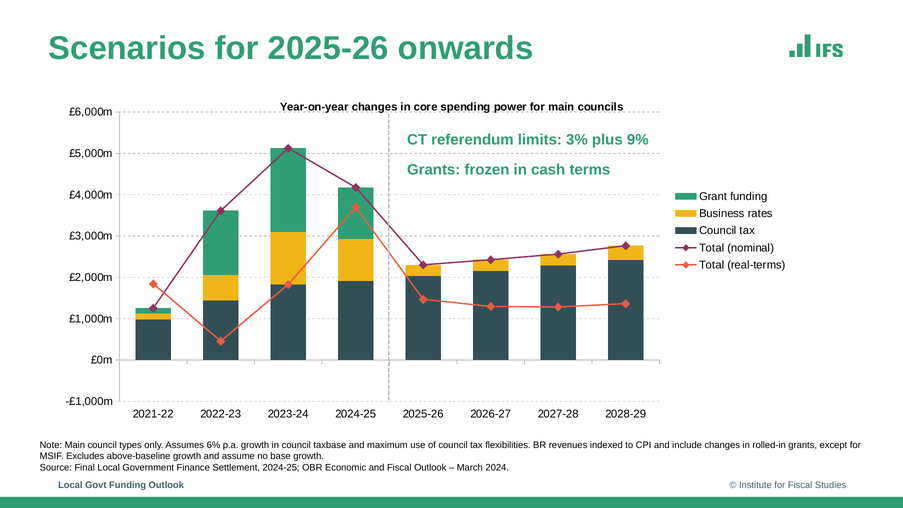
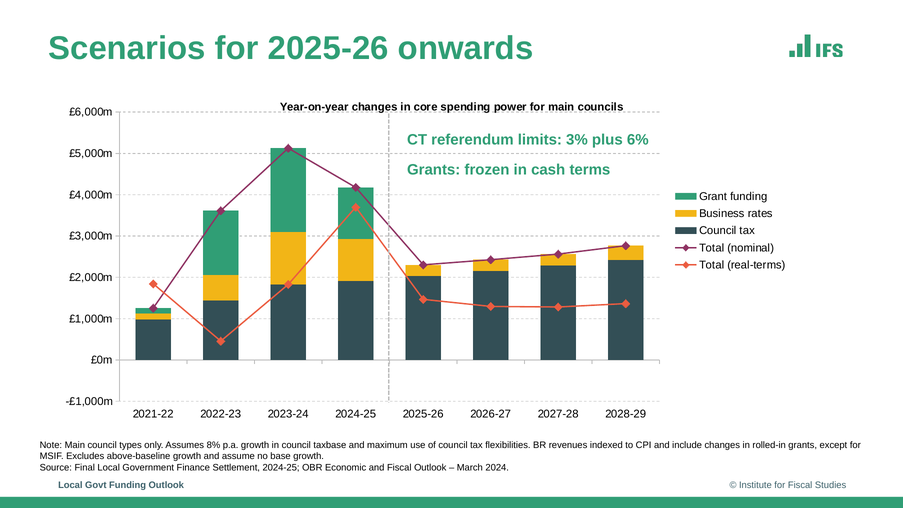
9%: 9% -> 6%
6%: 6% -> 8%
